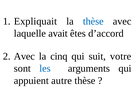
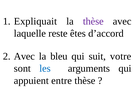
thèse at (93, 21) colour: blue -> purple
avait: avait -> reste
cinq: cinq -> bleu
autre: autre -> entre
